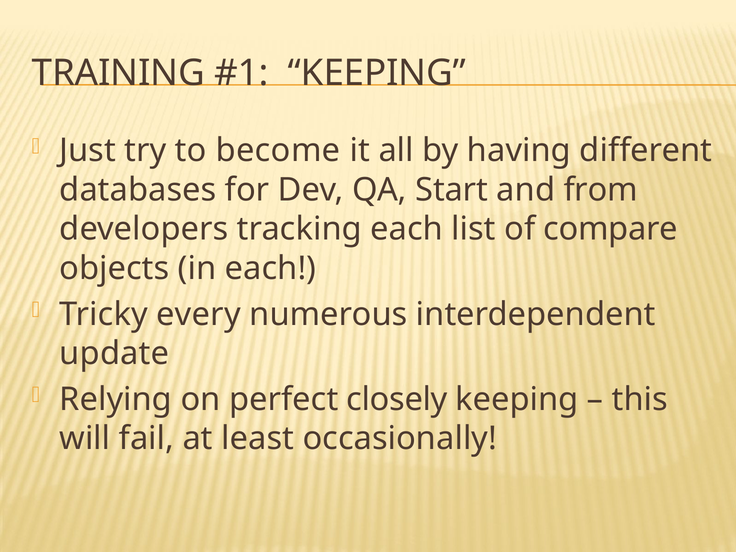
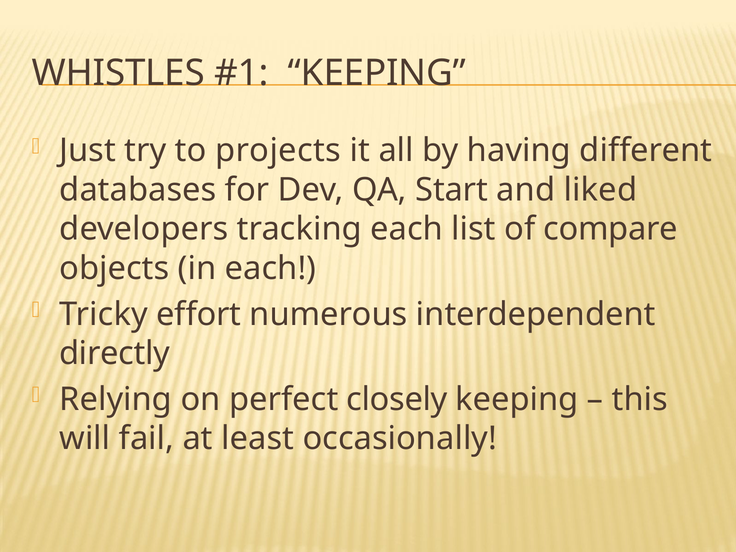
TRAINING: TRAINING -> WHISTLES
become: become -> projects
from: from -> liked
every: every -> effort
update: update -> directly
